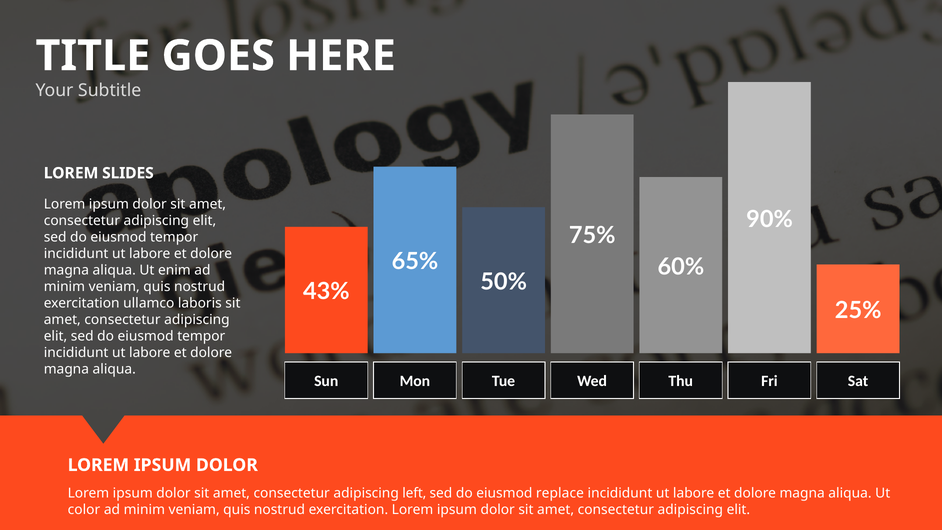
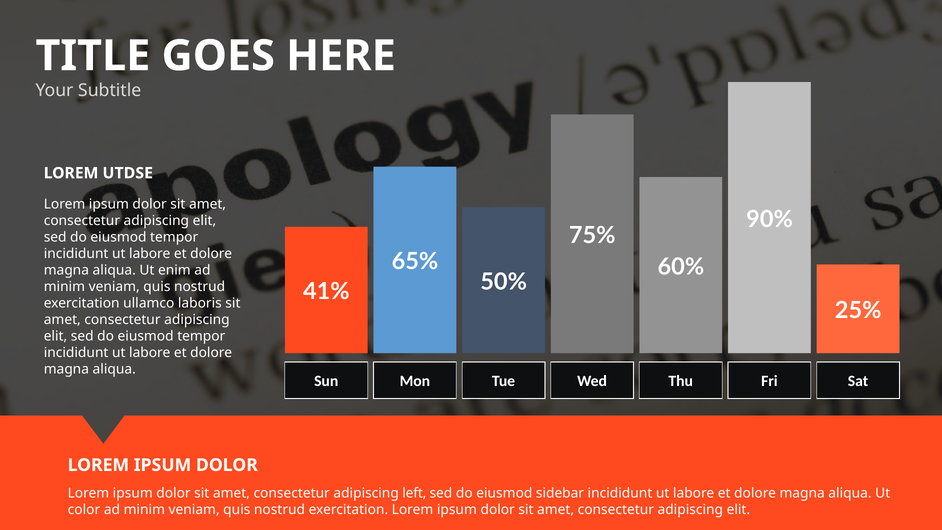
SLIDES: SLIDES -> UTDSE
43%: 43% -> 41%
replace: replace -> sidebar
